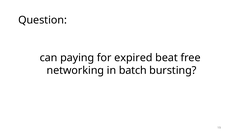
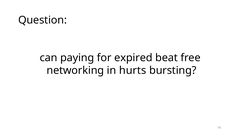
batch: batch -> hurts
